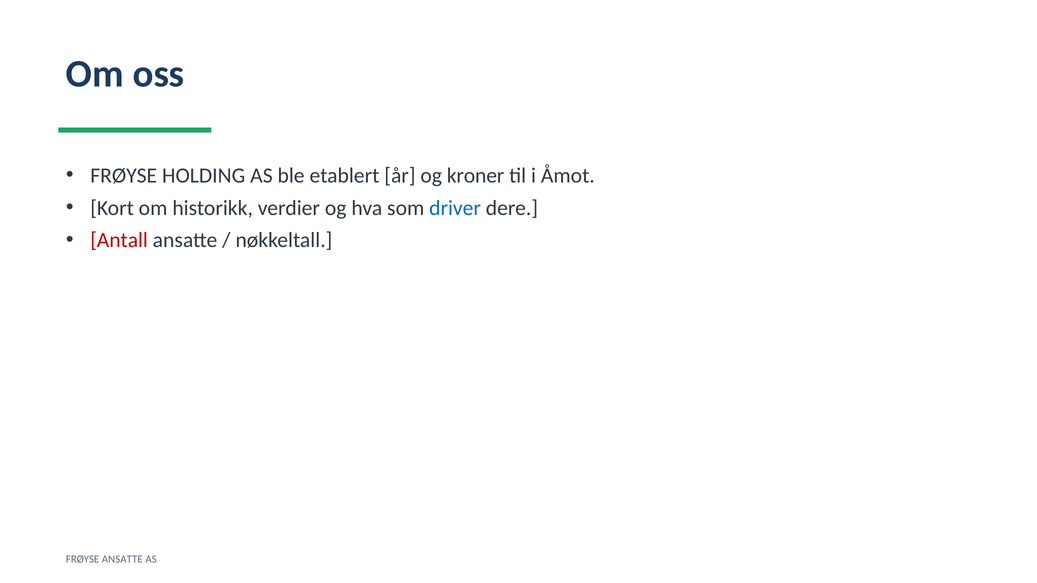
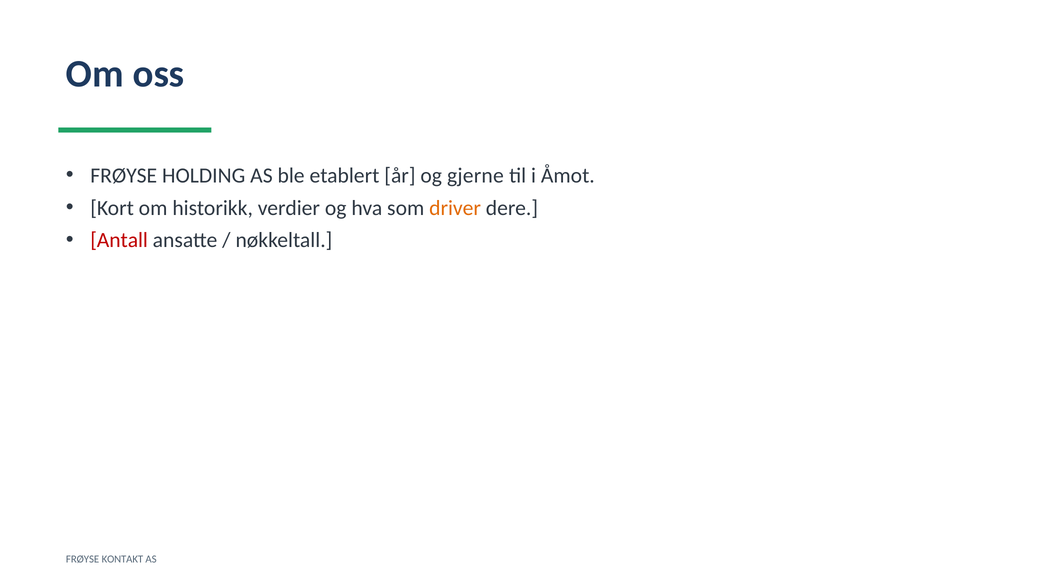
kroner: kroner -> gjerne
driver colour: blue -> orange
FRØYSE ANSATTE: ANSATTE -> KONTAKT
